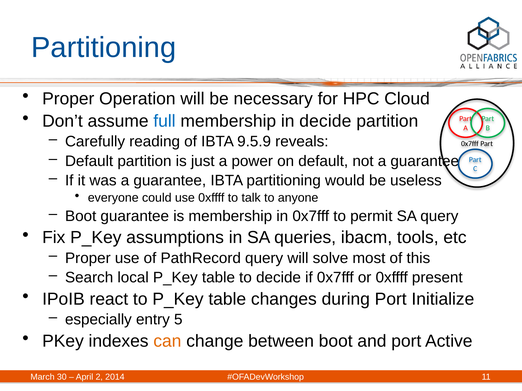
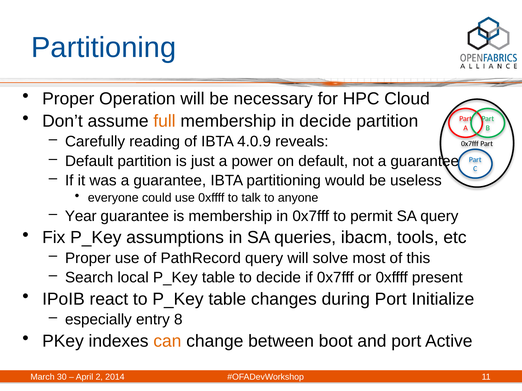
full colour: blue -> orange
9.5.9: 9.5.9 -> 4.0.9
Boot at (81, 216): Boot -> Year
5: 5 -> 8
